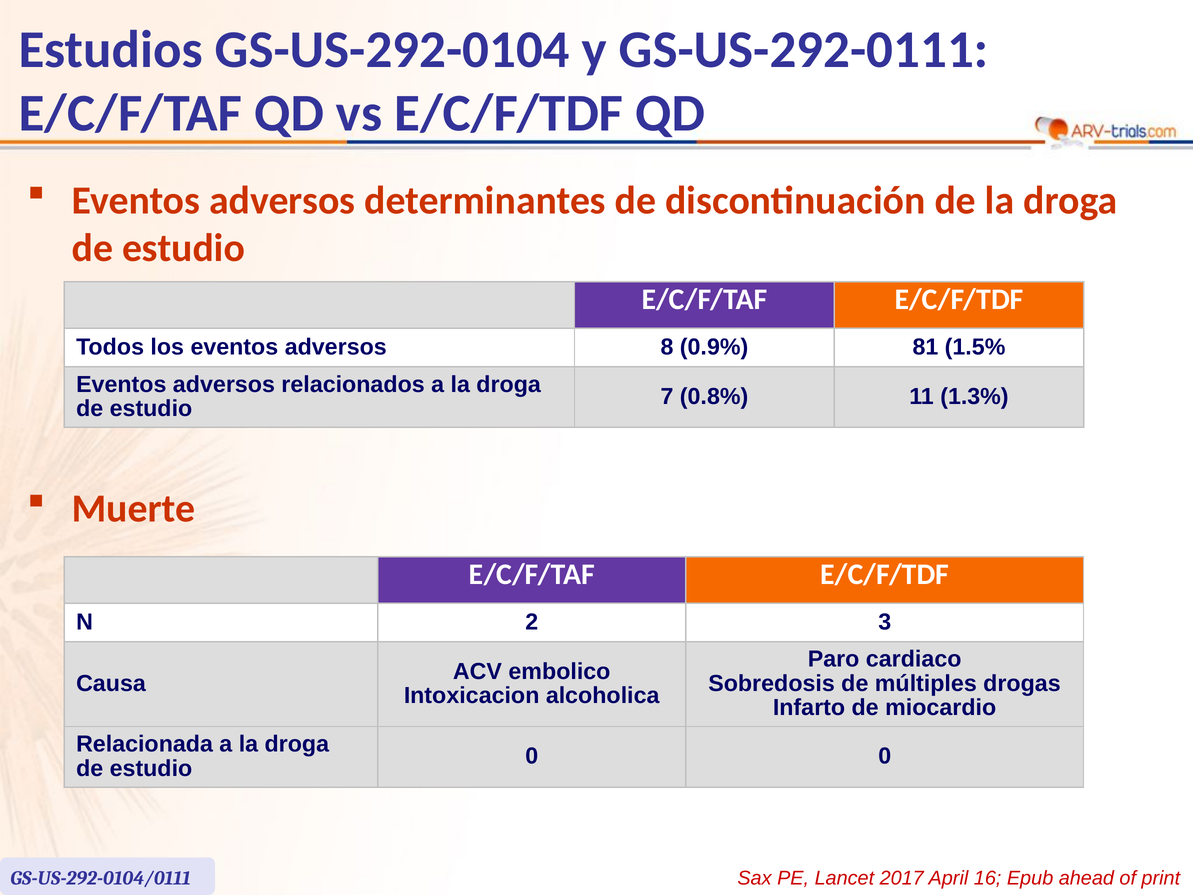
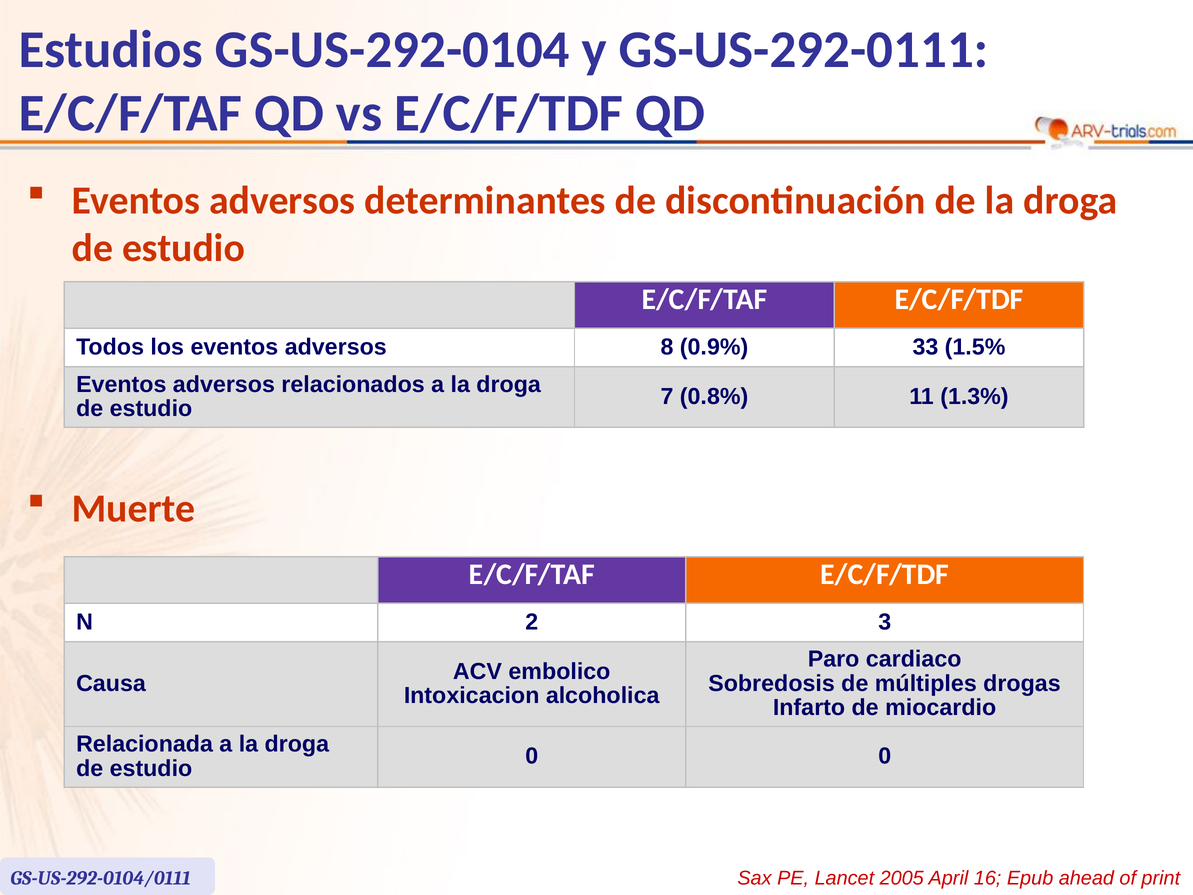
81: 81 -> 33
2017: 2017 -> 2005
